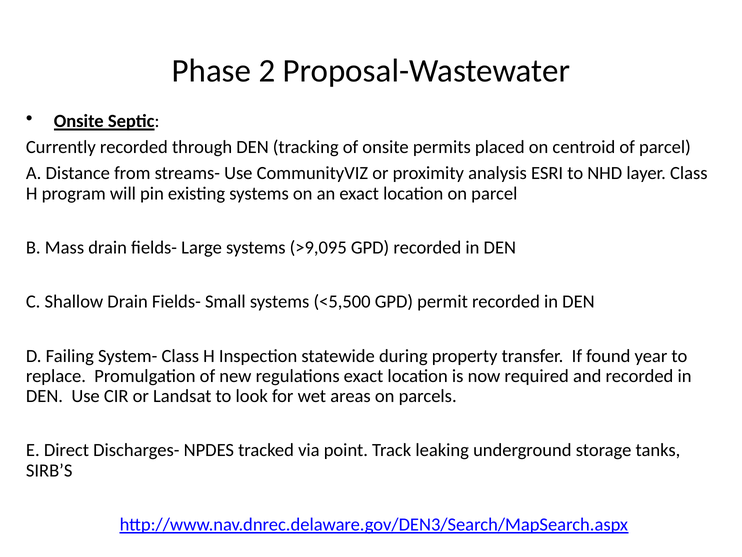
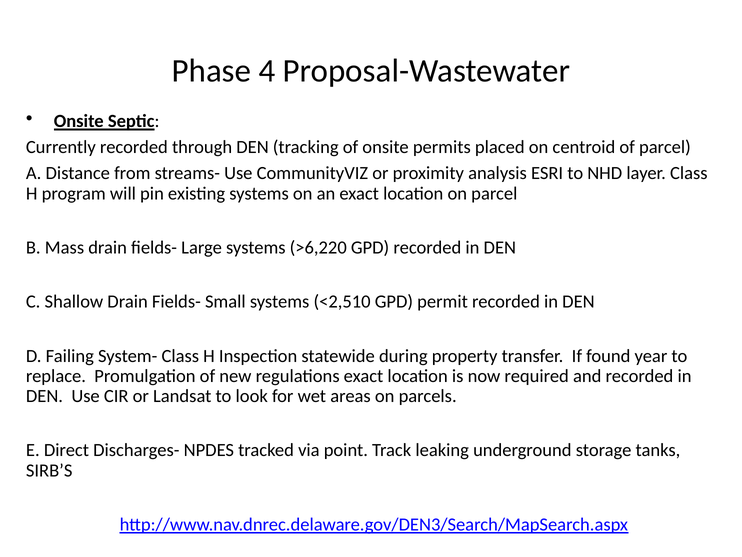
2: 2 -> 4
>9,095: >9,095 -> >6,220
<5,500: <5,500 -> <2,510
